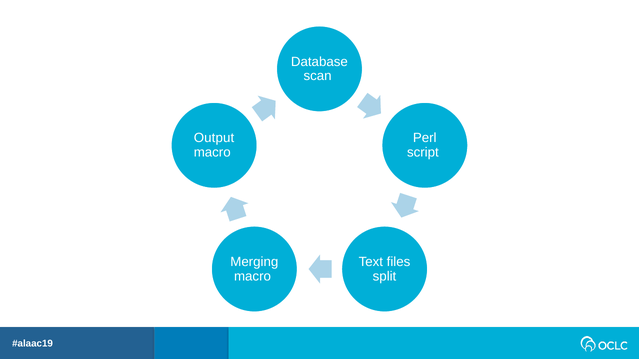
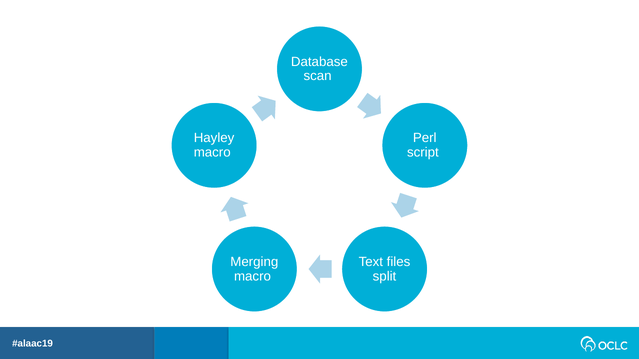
Output: Output -> Hayley
